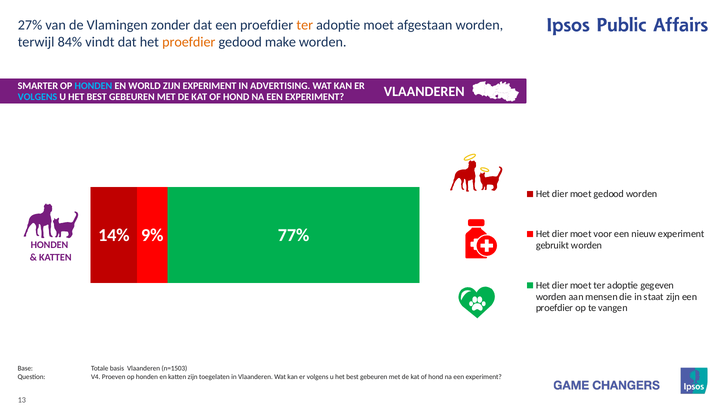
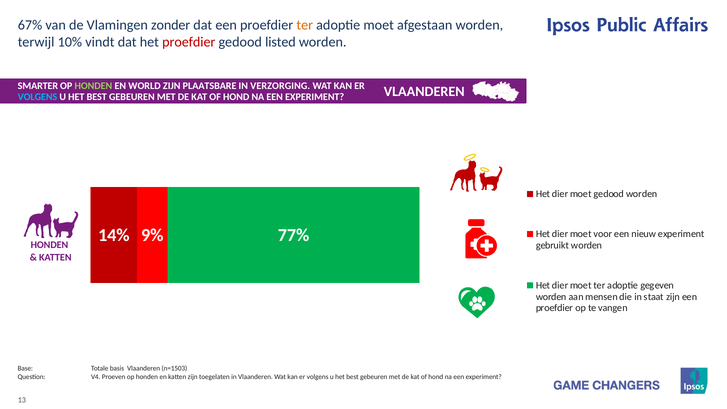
27%: 27% -> 67%
84%: 84% -> 10%
proefdier at (189, 42) colour: orange -> red
make: make -> listed
HONDEN at (93, 86) colour: light blue -> light green
ZIJN EXPERIMENT: EXPERIMENT -> PLAATSBARE
ADVERTISING: ADVERTISING -> VERZORGING
